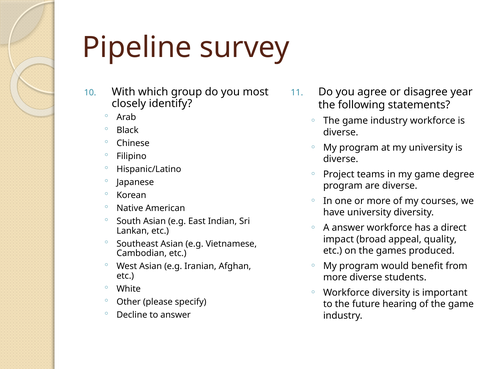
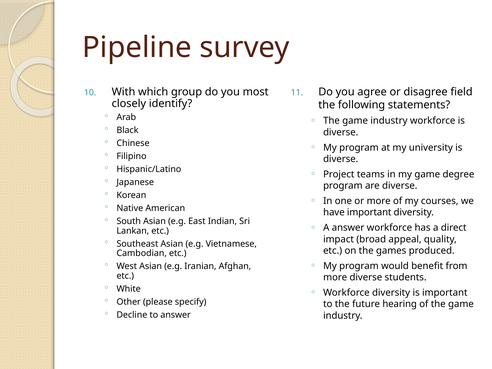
year: year -> field
have university: university -> important
